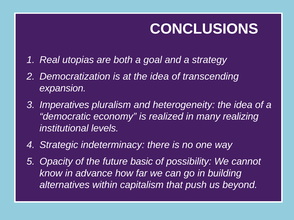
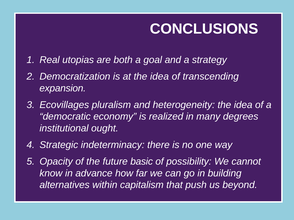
Imperatives: Imperatives -> Ecovillages
realizing: realizing -> degrees
levels: levels -> ought
